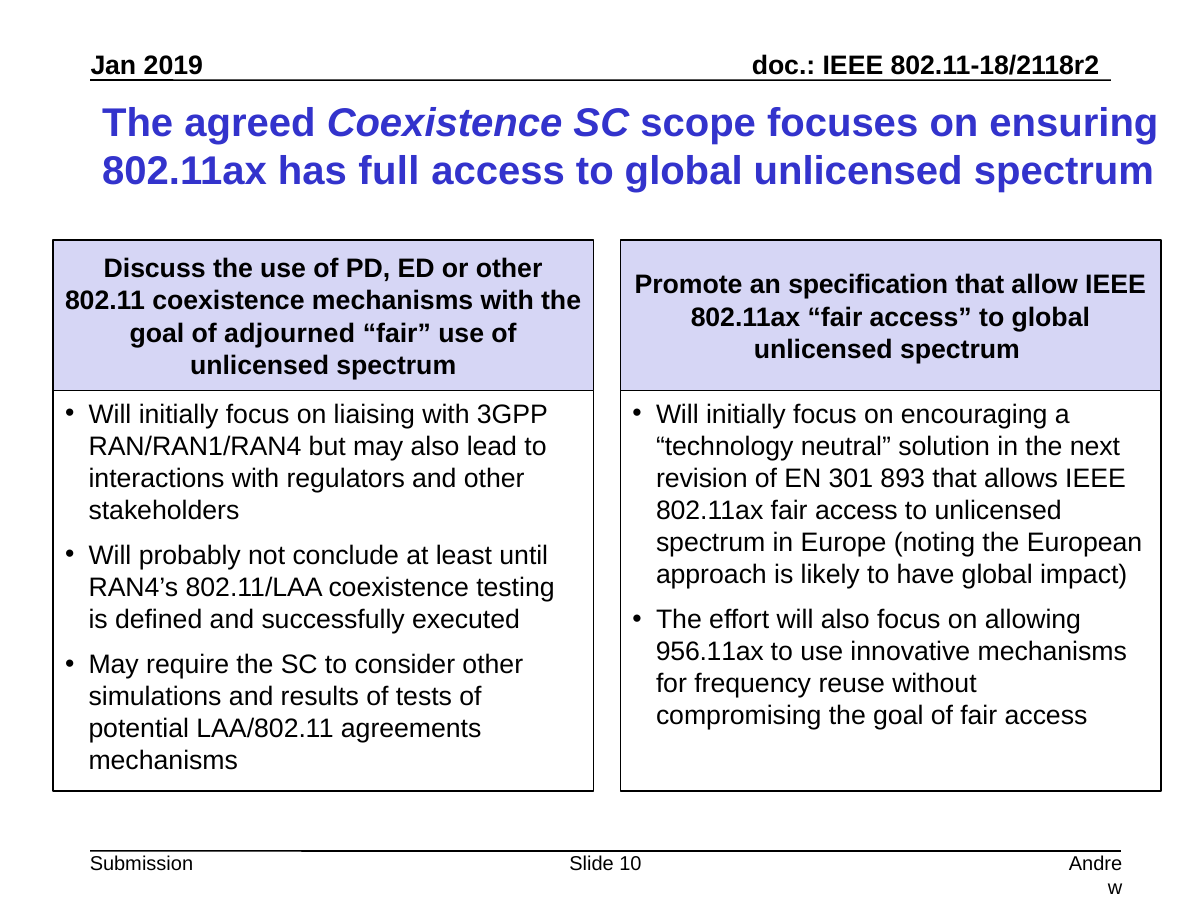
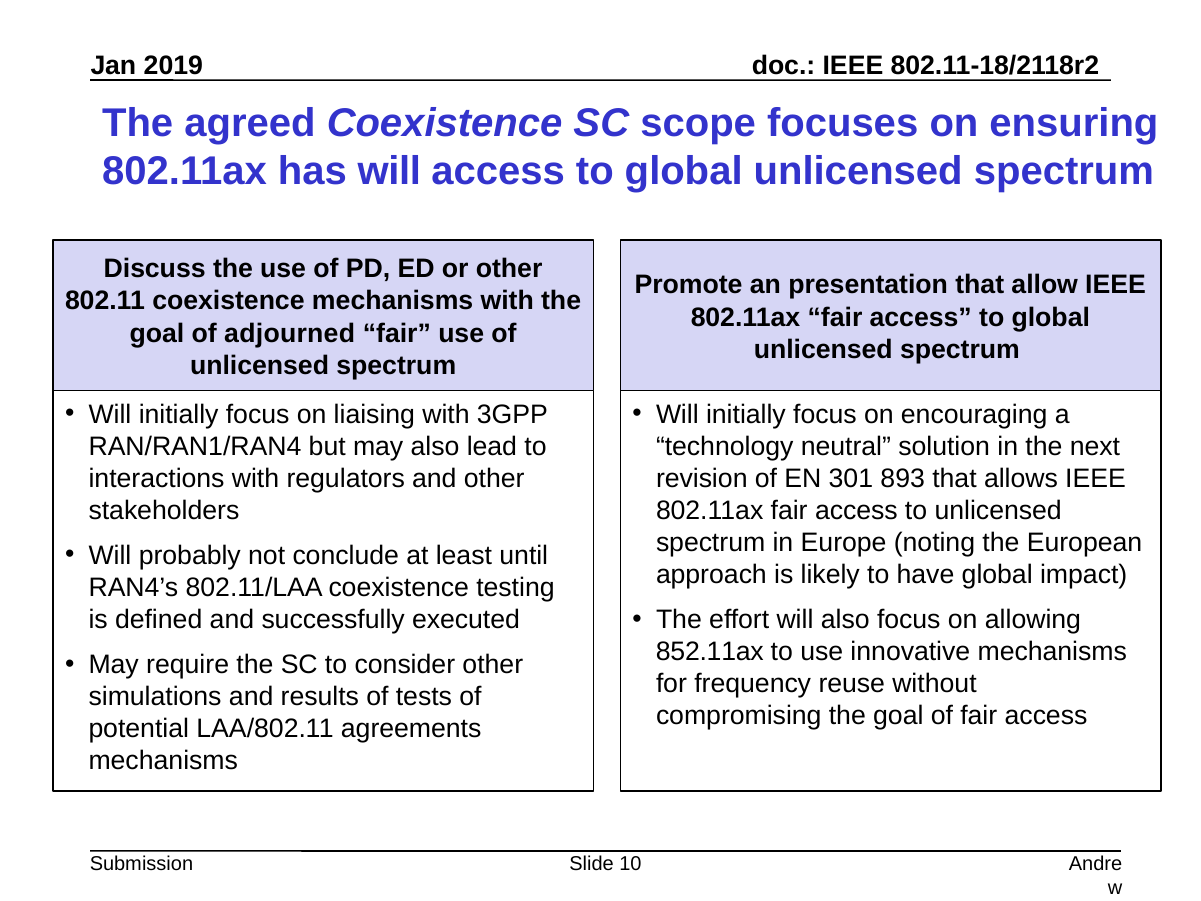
has full: full -> will
specification: specification -> presentation
956.11ax: 956.11ax -> 852.11ax
